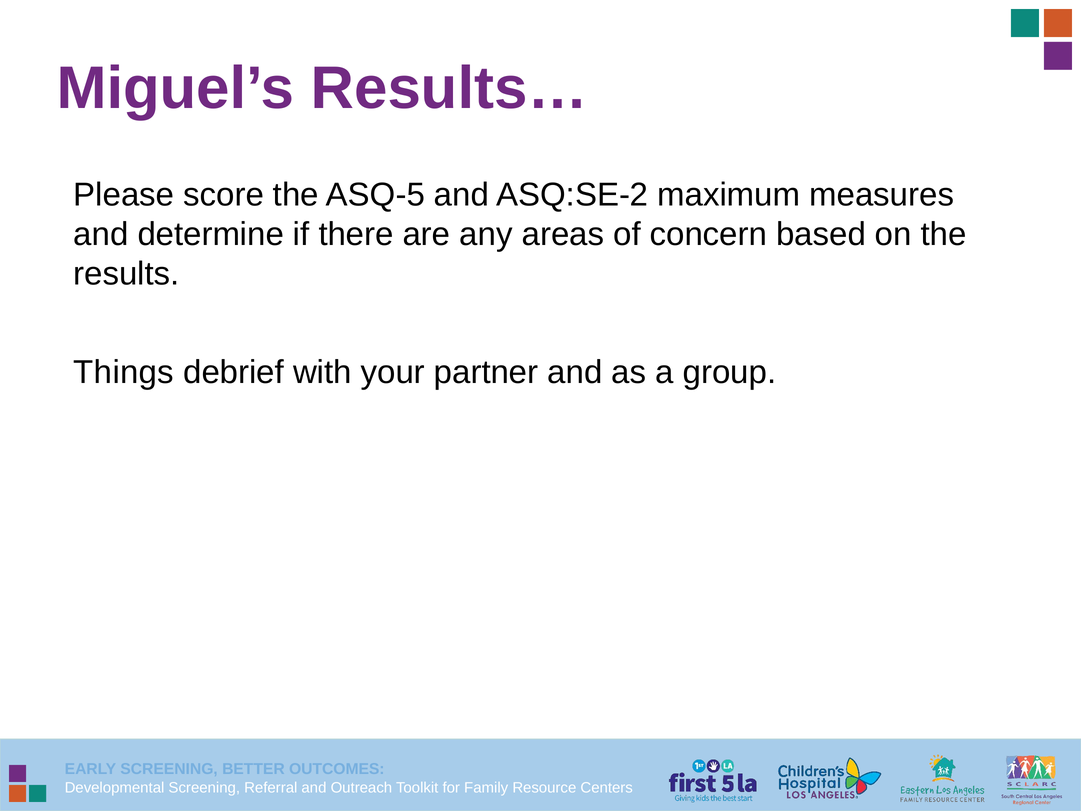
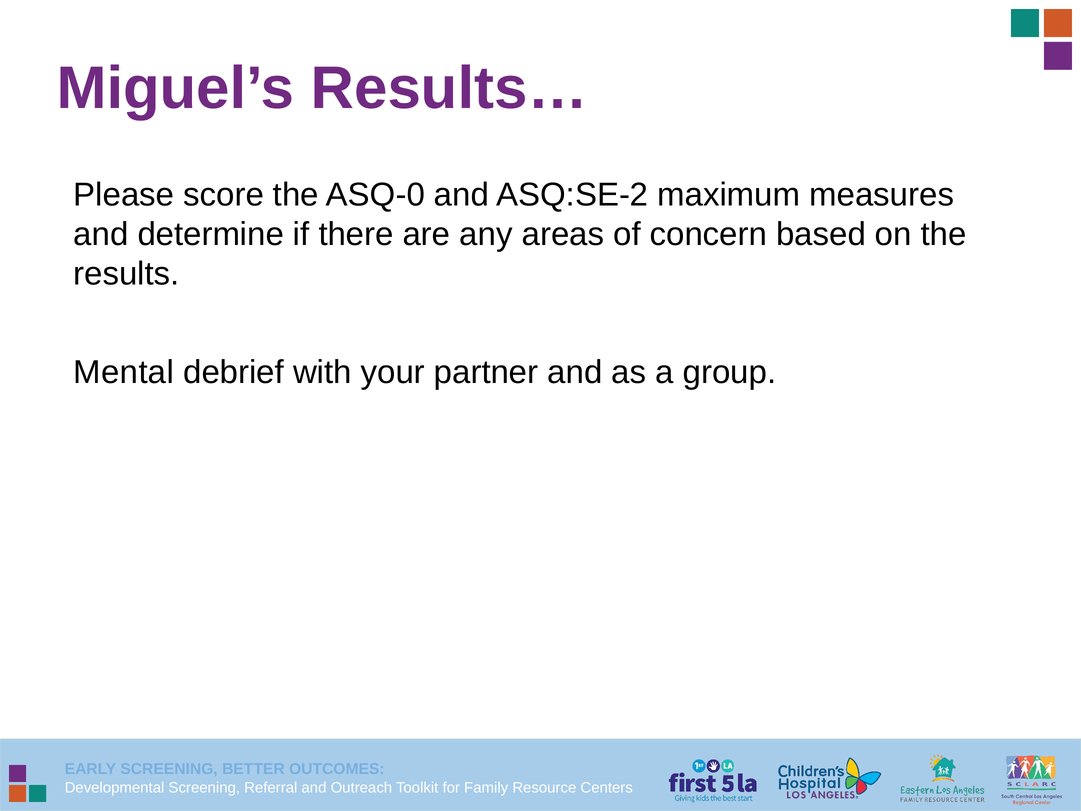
ASQ-5: ASQ-5 -> ASQ-0
Things: Things -> Mental
